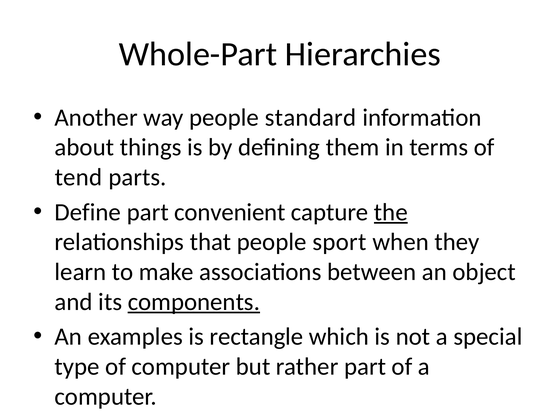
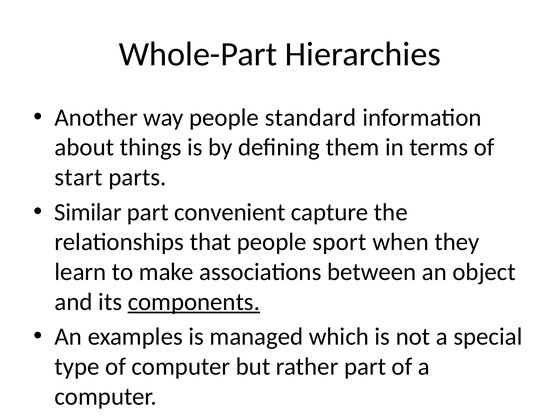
tend: tend -> start
Define: Define -> Similar
the underline: present -> none
rectangle: rectangle -> managed
